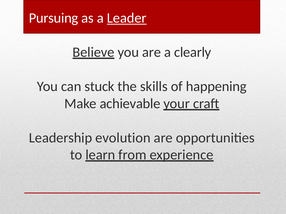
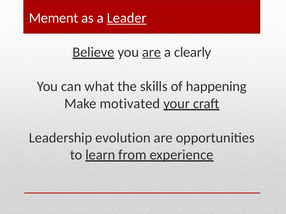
Pursuing: Pursuing -> Mement
are at (152, 52) underline: none -> present
stuck: stuck -> what
achievable: achievable -> motivated
